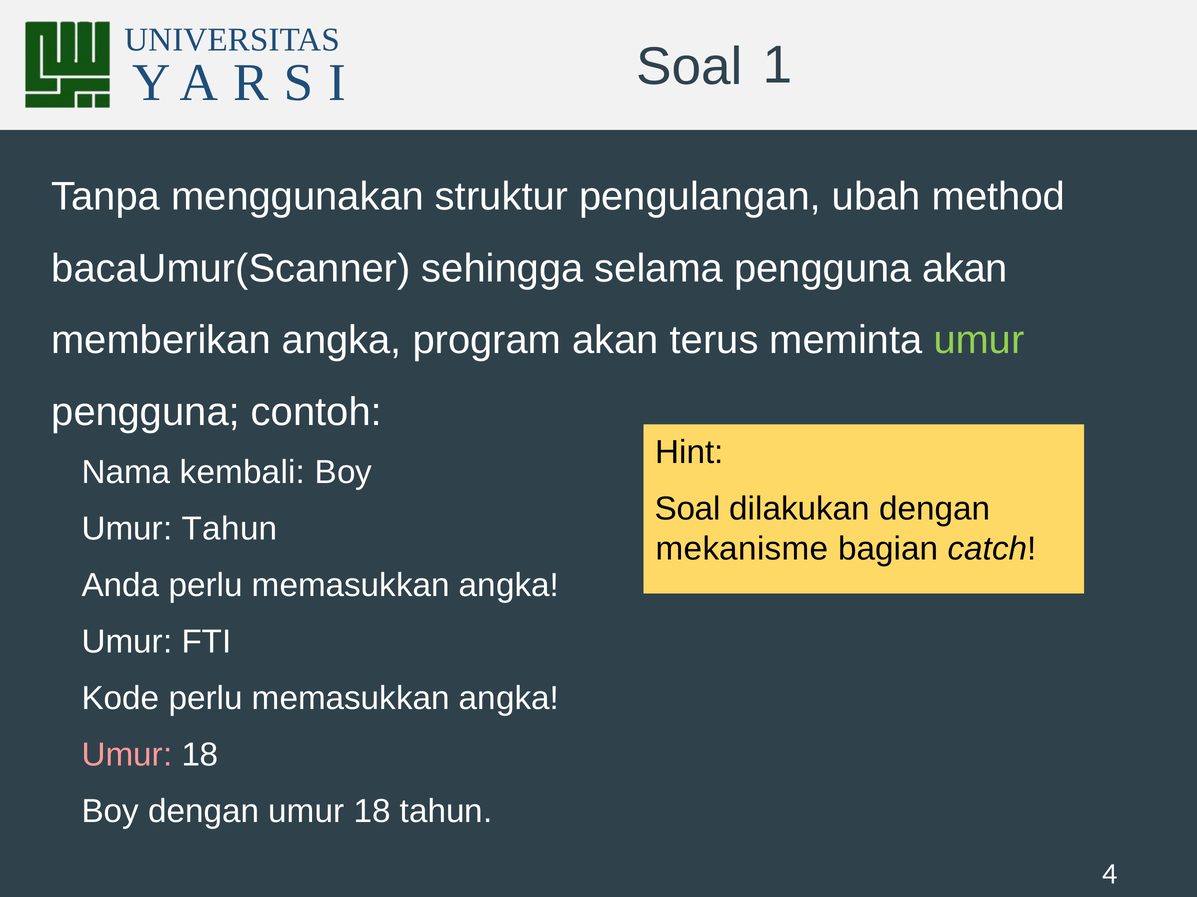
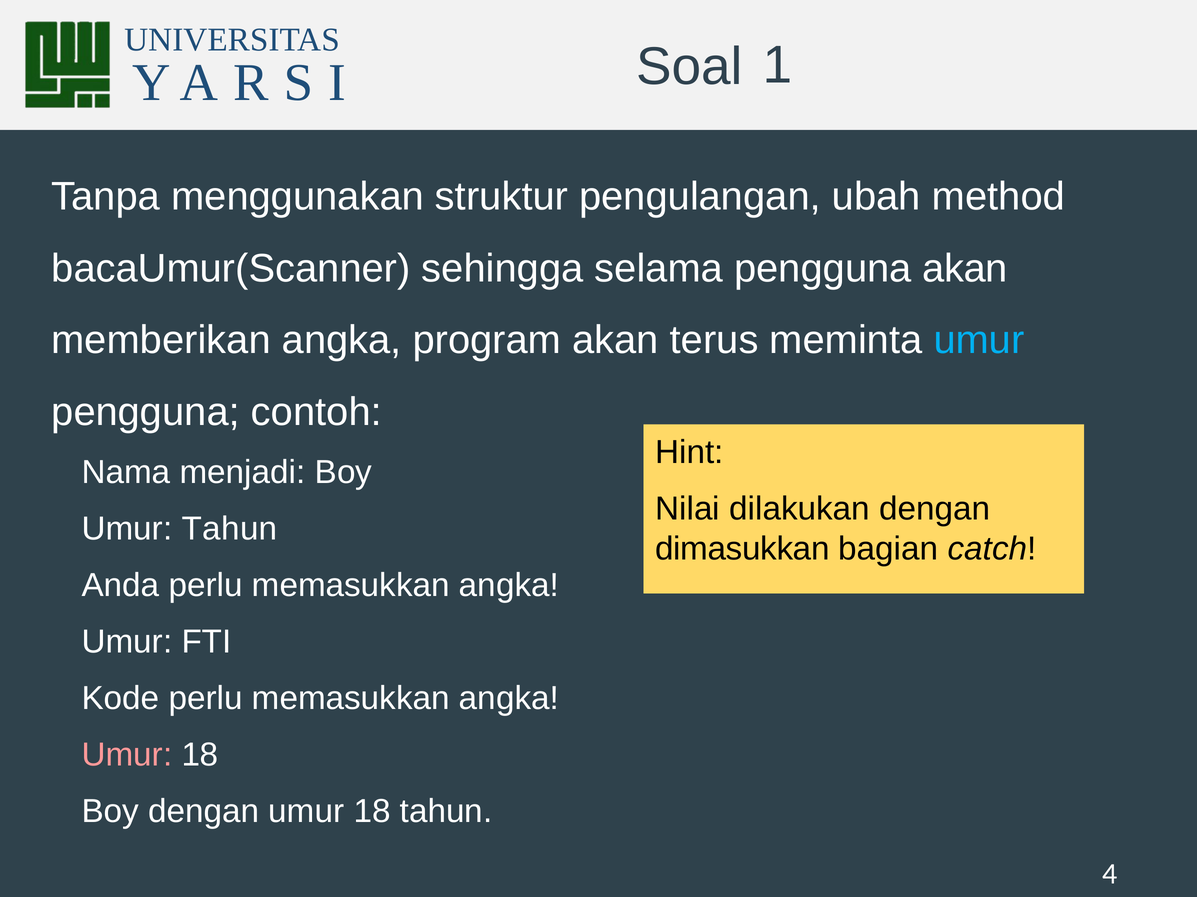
umur at (979, 341) colour: light green -> light blue
kembali: kembali -> menjadi
Soal at (688, 509): Soal -> Nilai
mekanisme: mekanisme -> dimasukkan
